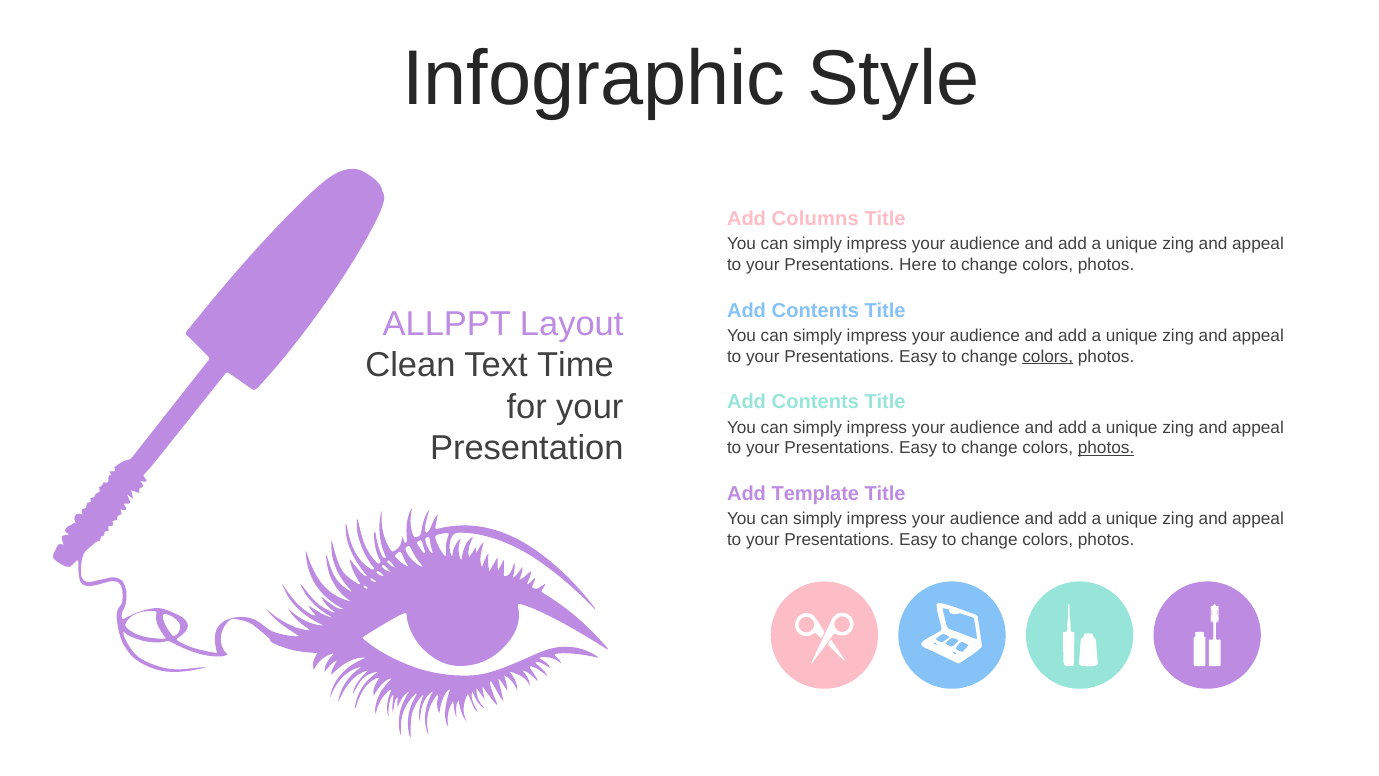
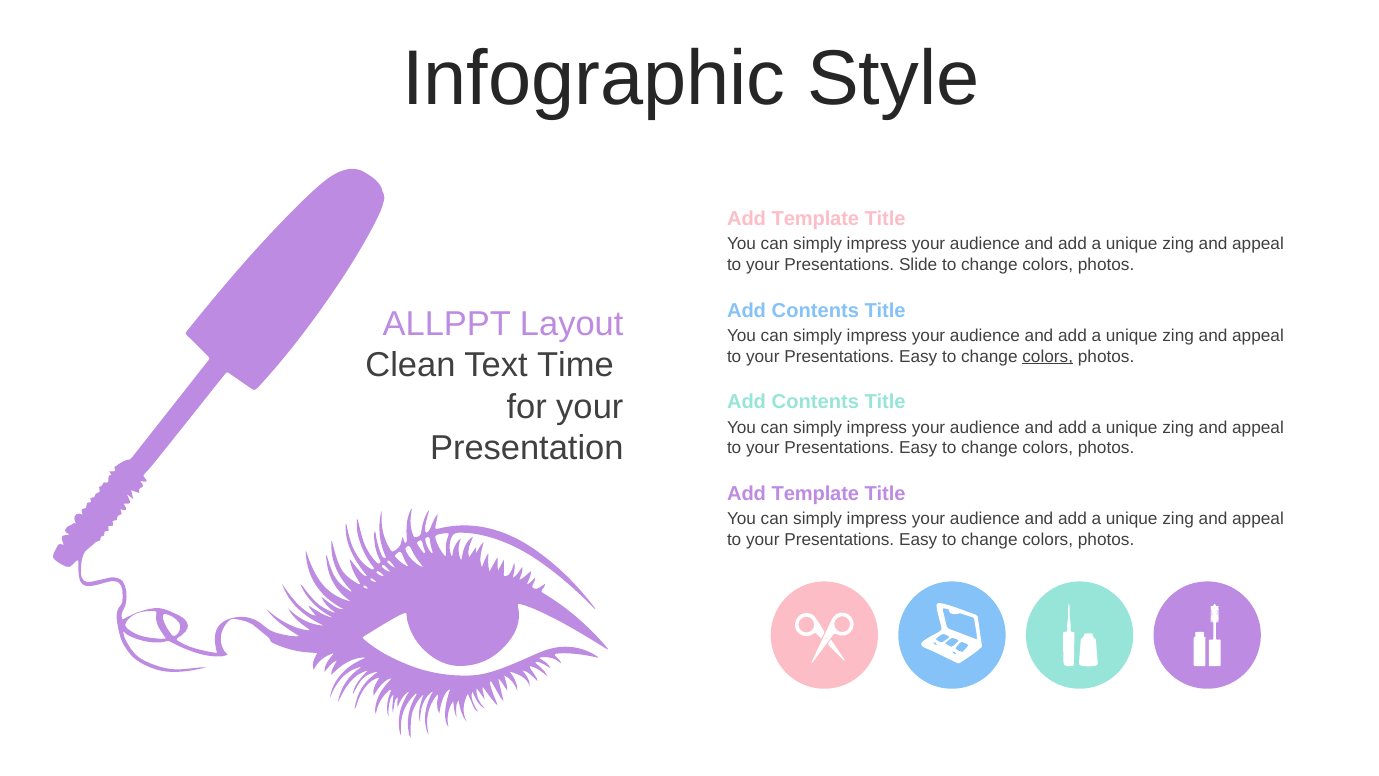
Columns at (815, 219): Columns -> Template
Here: Here -> Slide
photos at (1106, 448) underline: present -> none
